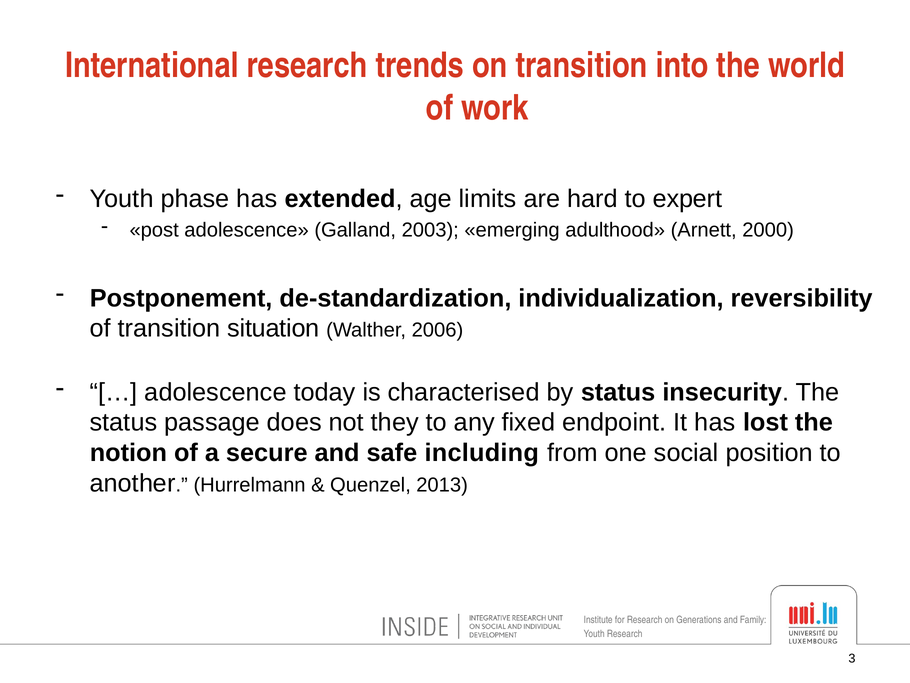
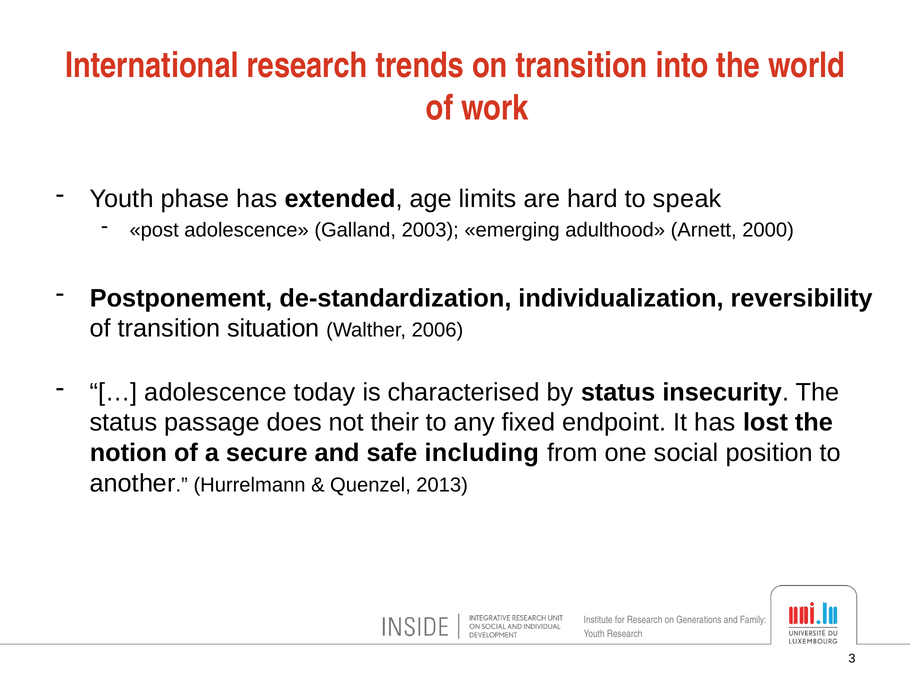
expert: expert -> speak
they: they -> their
